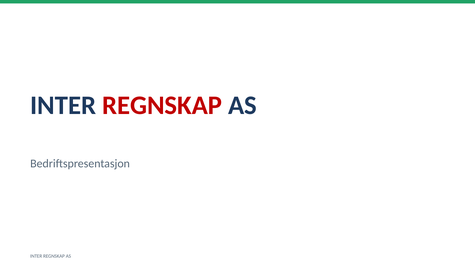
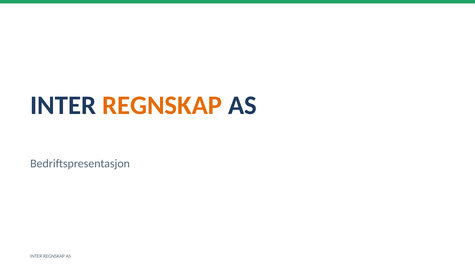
REGNSKAP at (162, 105) colour: red -> orange
